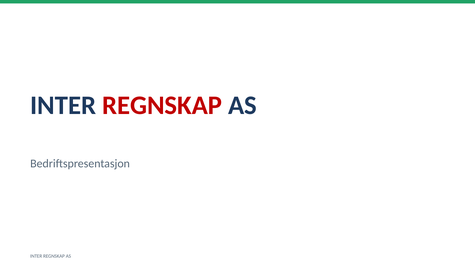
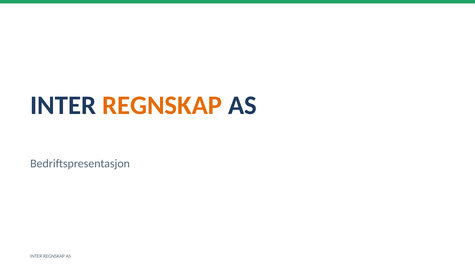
REGNSKAP at (162, 105) colour: red -> orange
